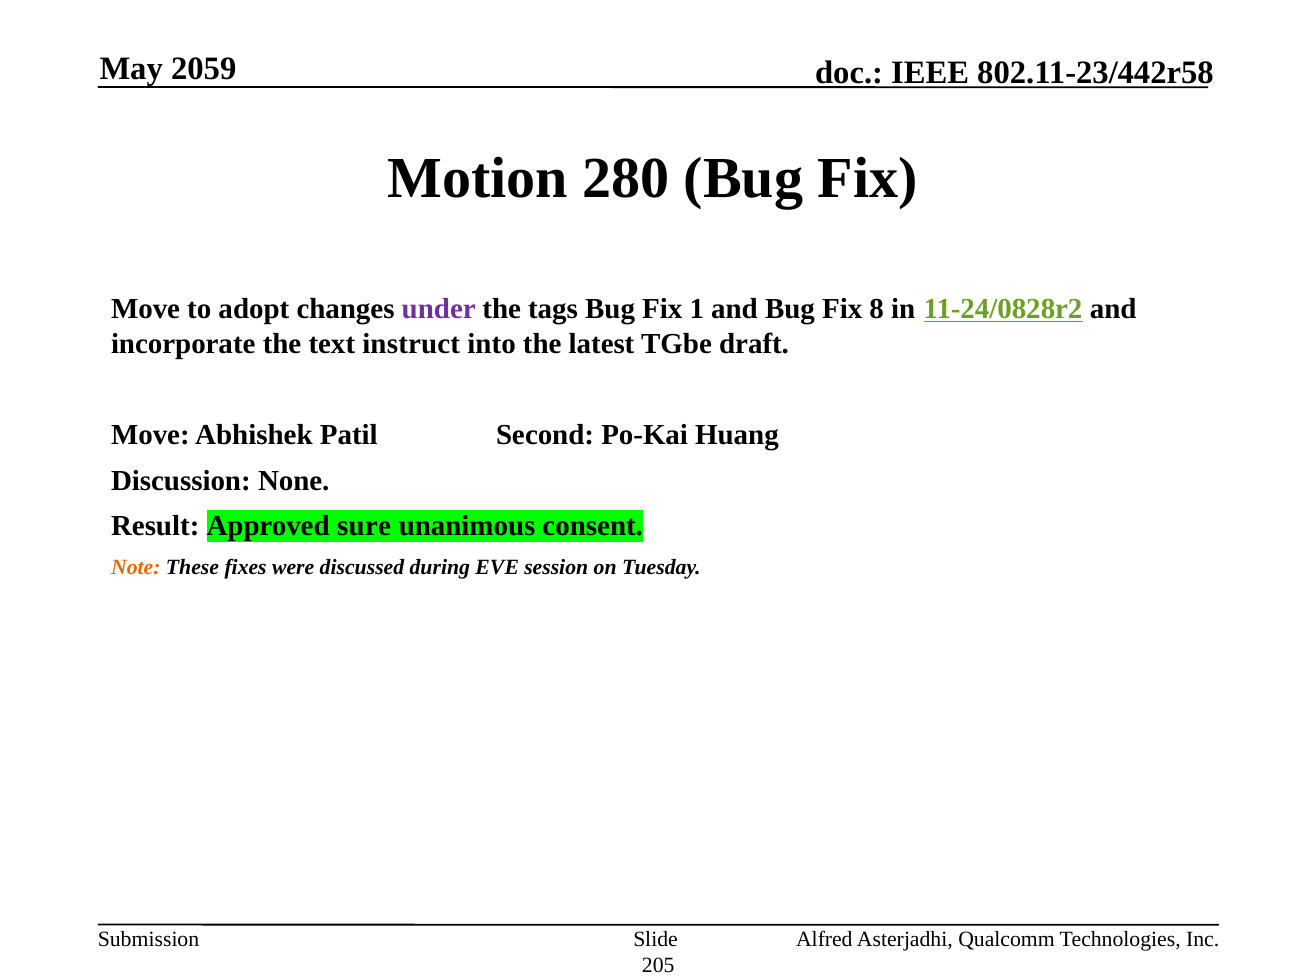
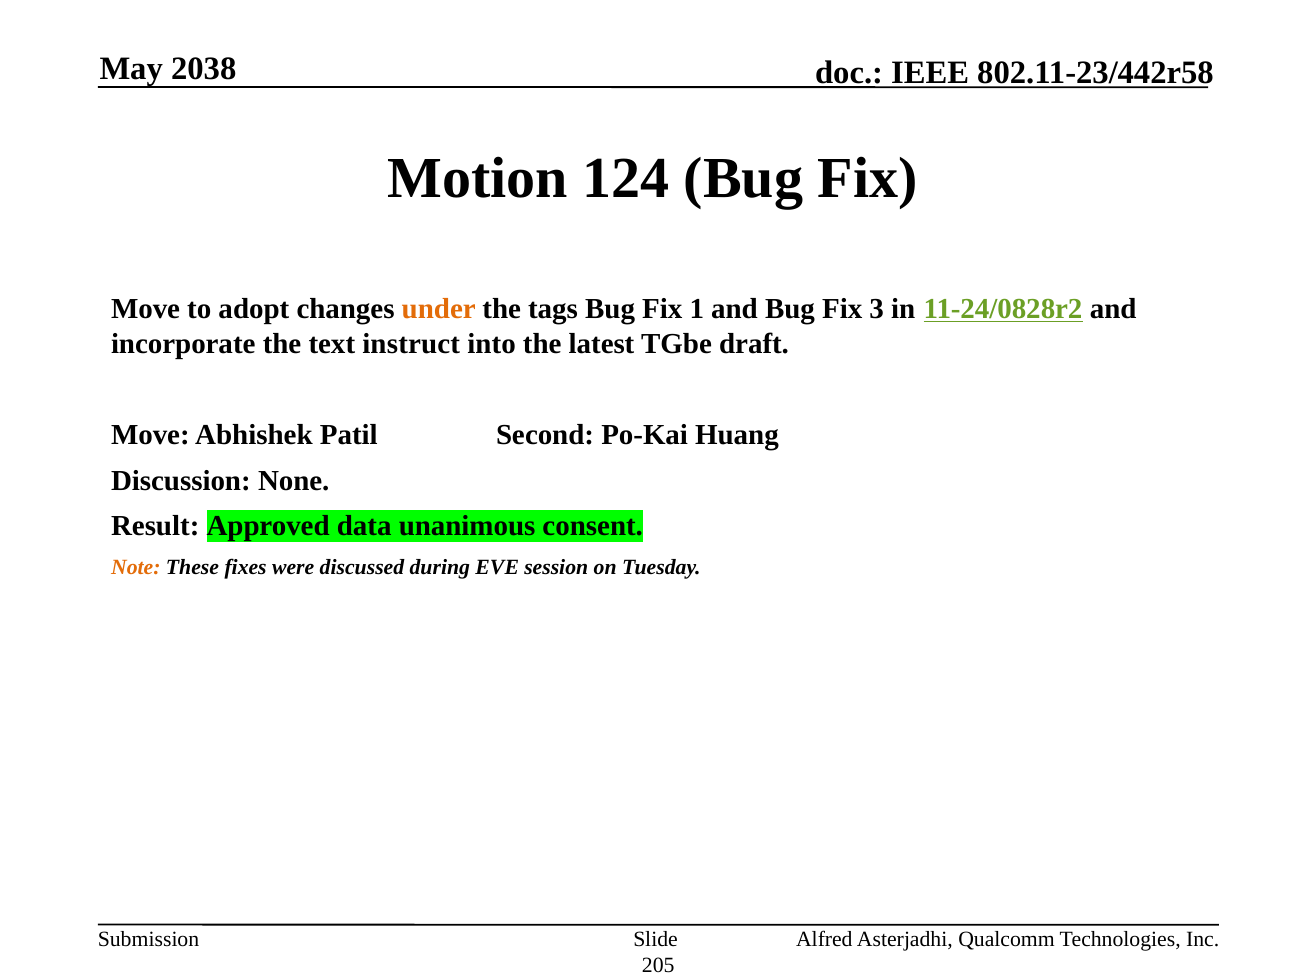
2059: 2059 -> 2038
280: 280 -> 124
under colour: purple -> orange
8: 8 -> 3
sure: sure -> data
